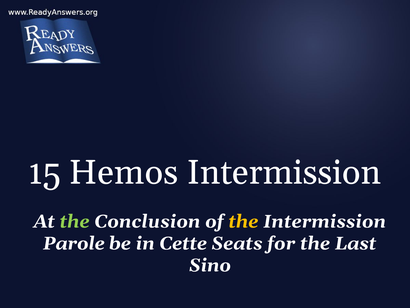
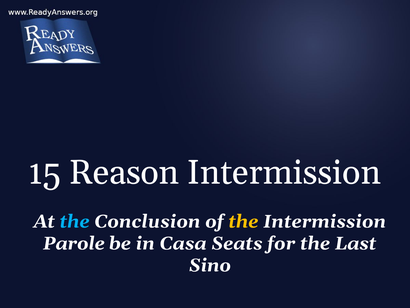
Hemos: Hemos -> Reason
the at (75, 221) colour: light green -> light blue
Cette: Cette -> Casa
